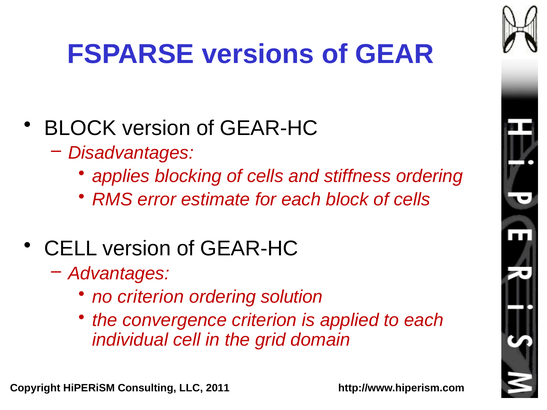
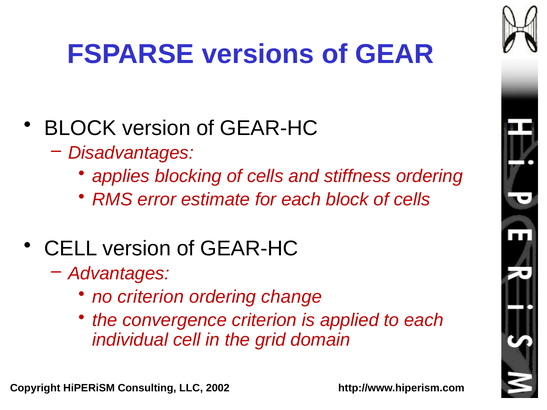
solution: solution -> change
2011: 2011 -> 2002
